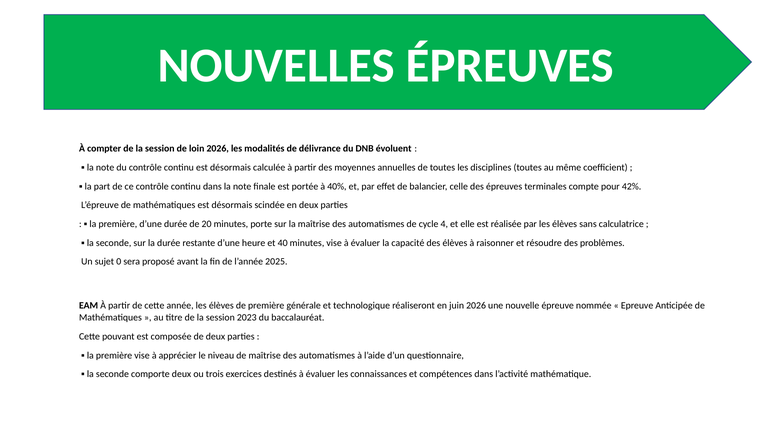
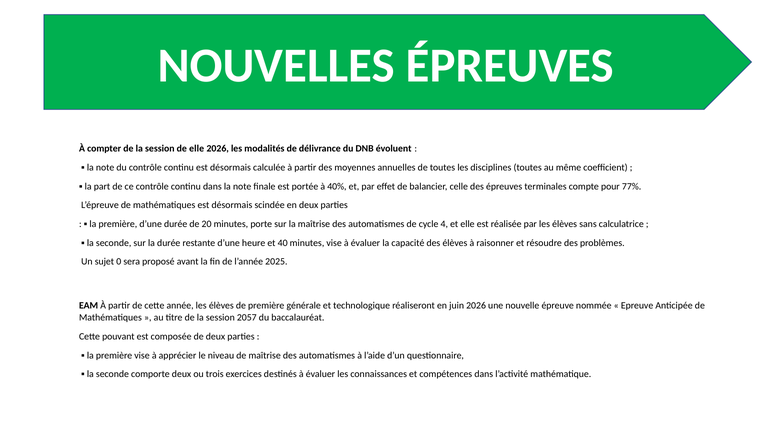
de loin: loin -> elle
42%: 42% -> 77%
2023: 2023 -> 2057
